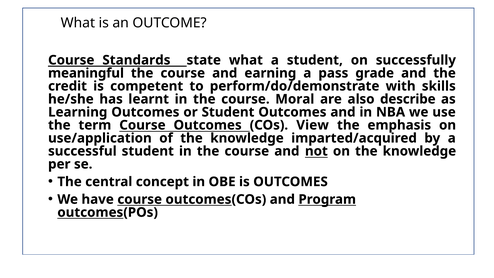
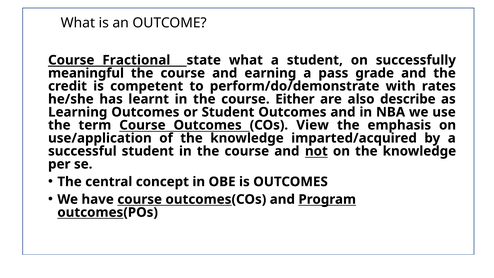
Standards: Standards -> Fractional
skills: skills -> rates
Moral: Moral -> Either
